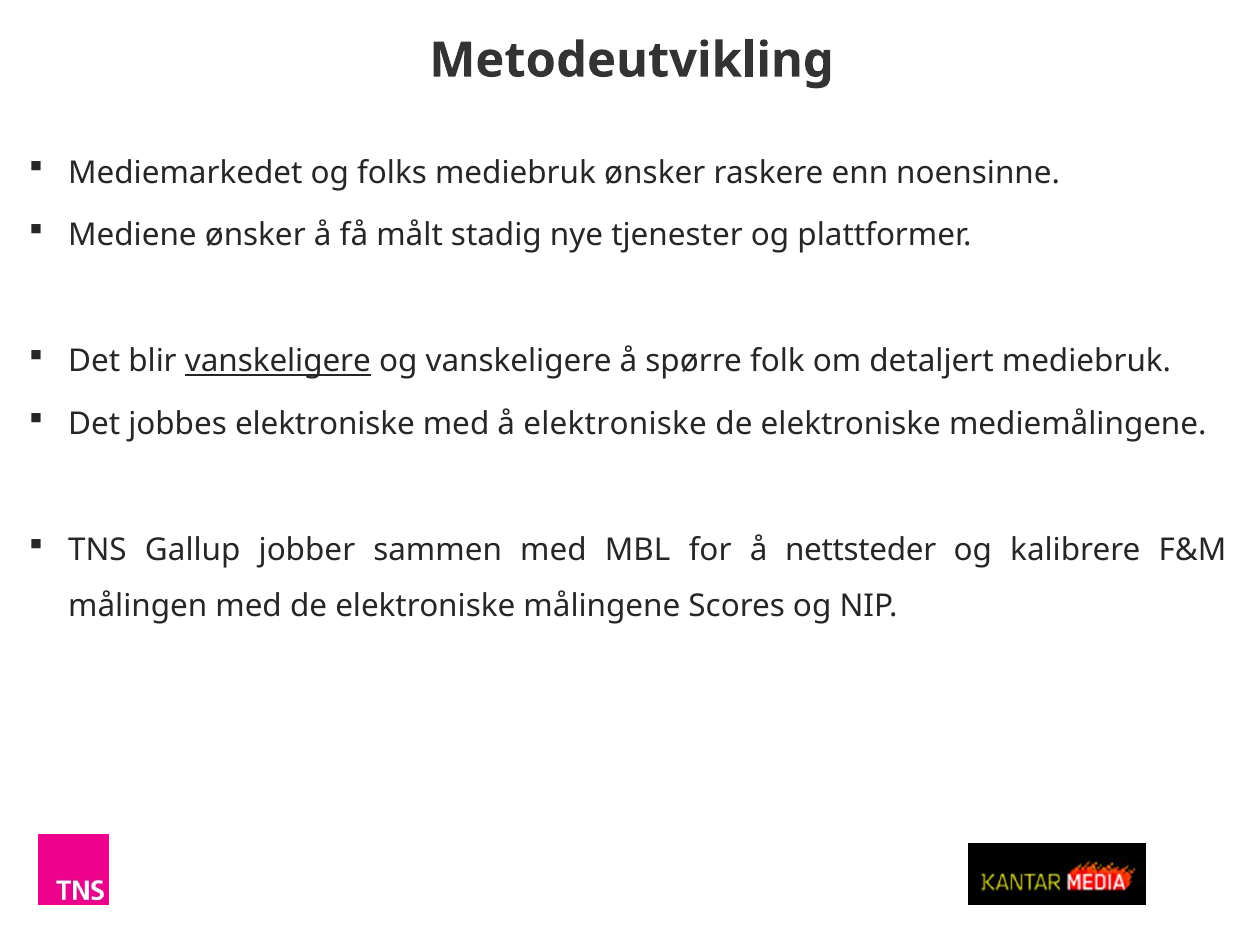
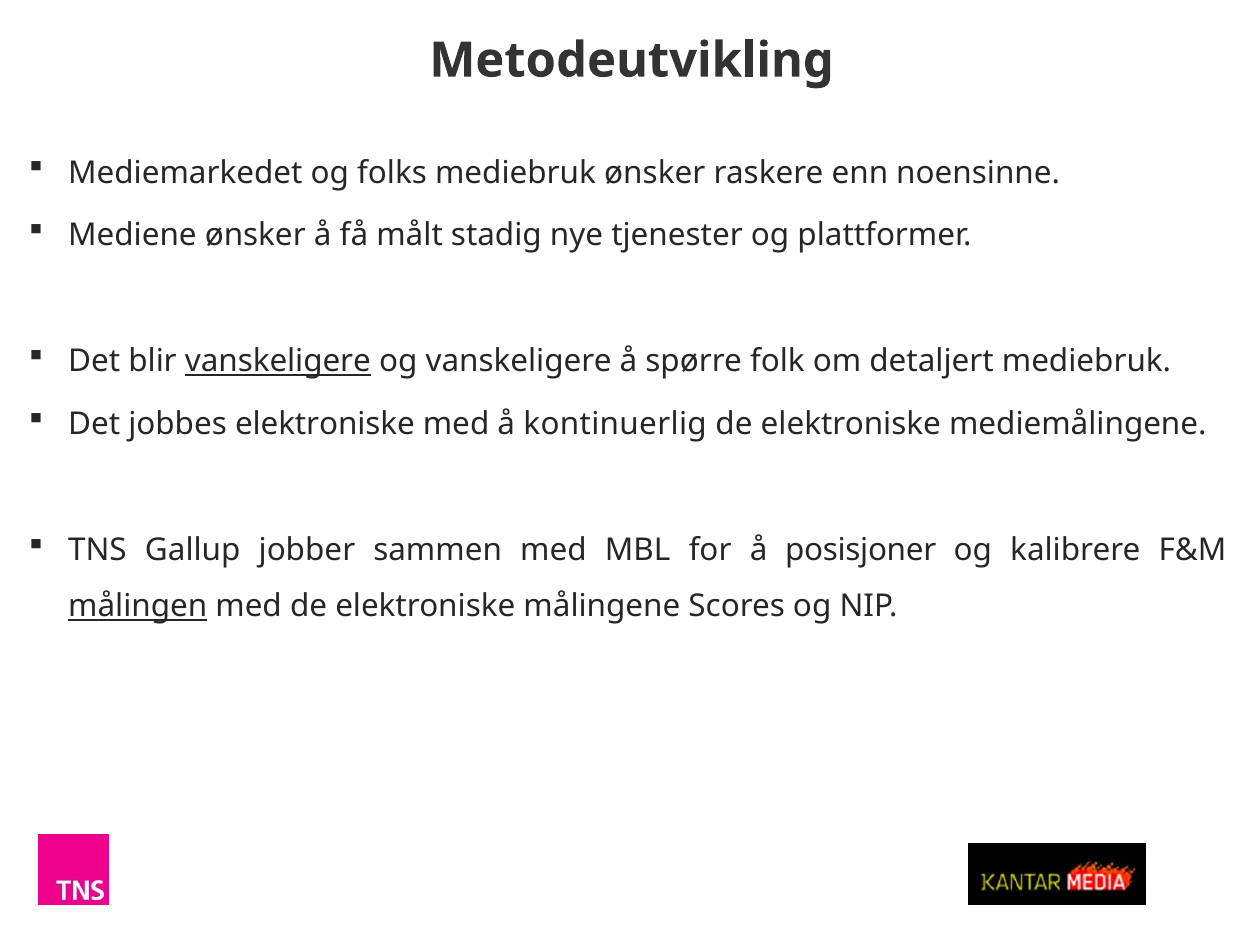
å elektroniske: elektroniske -> kontinuerlig
nettsteder: nettsteder -> posisjoner
målingen underline: none -> present
